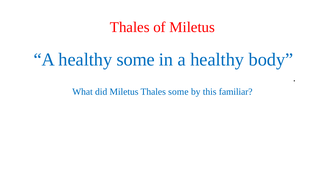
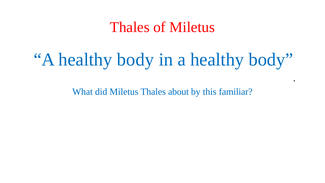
some at (136, 60): some -> body
Thales some: some -> about
